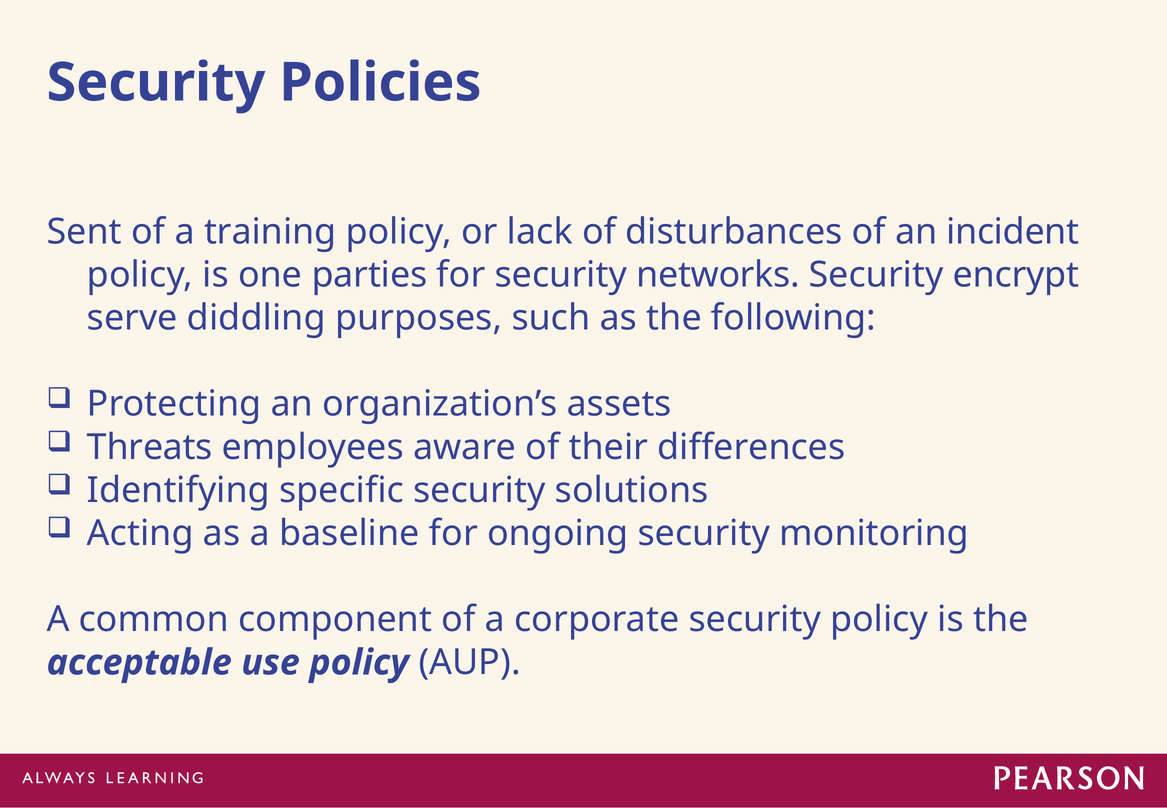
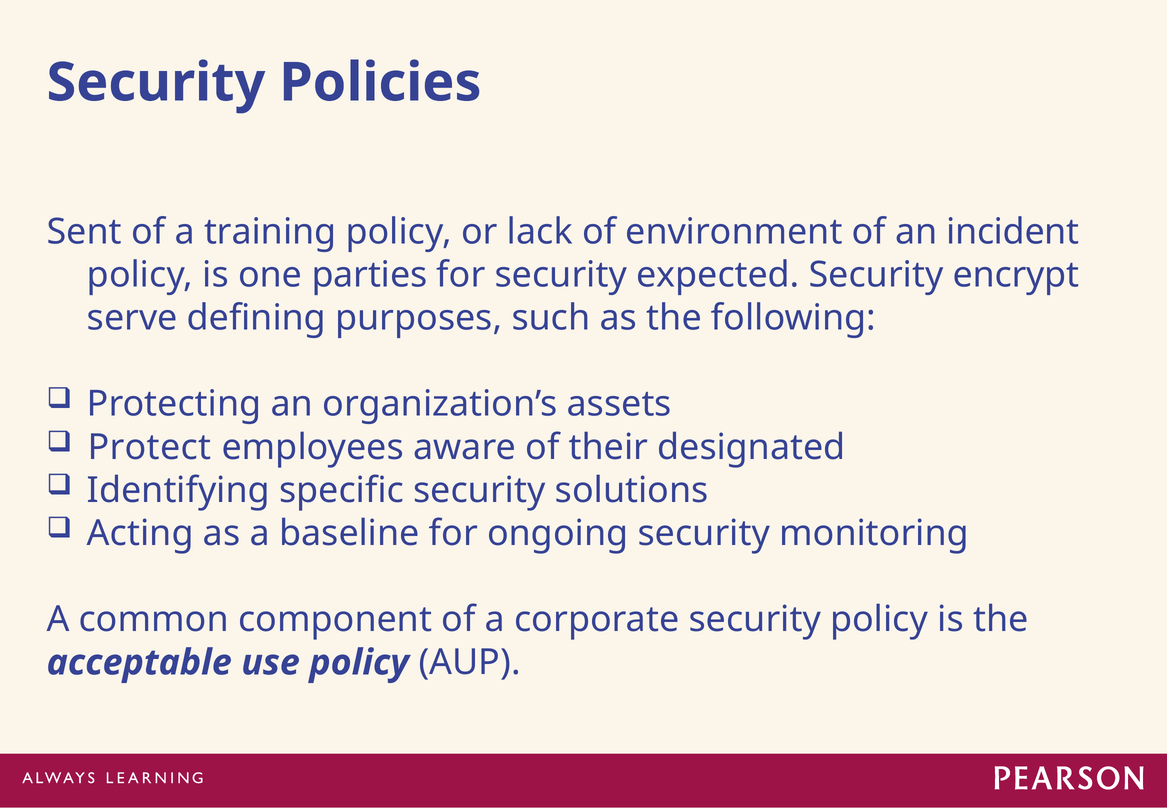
disturbances: disturbances -> environment
networks: networks -> expected
diddling: diddling -> defining
Threats: Threats -> Protect
differences: differences -> designated
